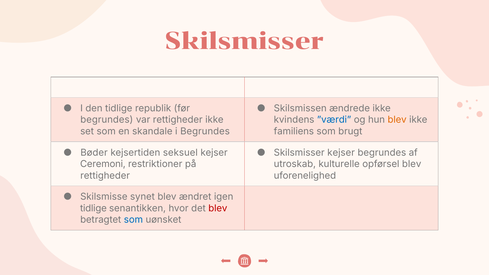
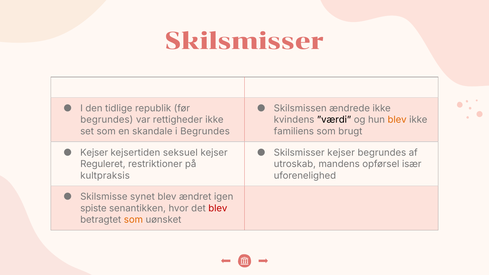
”værdi colour: blue -> black
Bøder at (94, 153): Bøder -> Kejser
Ceremoni: Ceremoni -> Reguleret
kulturelle: kulturelle -> mandens
opførsel blev: blev -> især
rettigheder at (105, 176): rettigheder -> kultpraksis
tidlige at (93, 208): tidlige -> spiste
som at (133, 220) colour: blue -> orange
